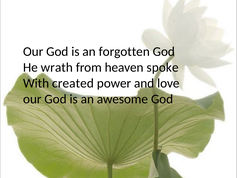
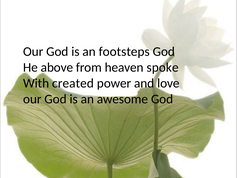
forgotten: forgotten -> footsteps
wrath: wrath -> above
